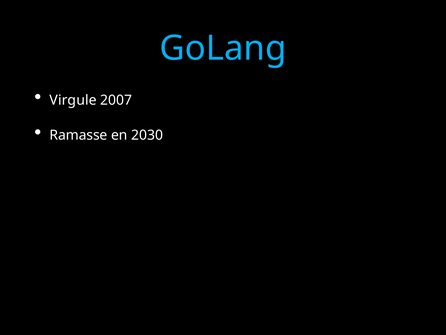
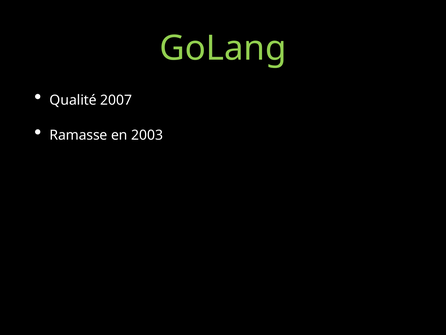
GoLang colour: light blue -> light green
Virgule: Virgule -> Qualité
2030: 2030 -> 2003
